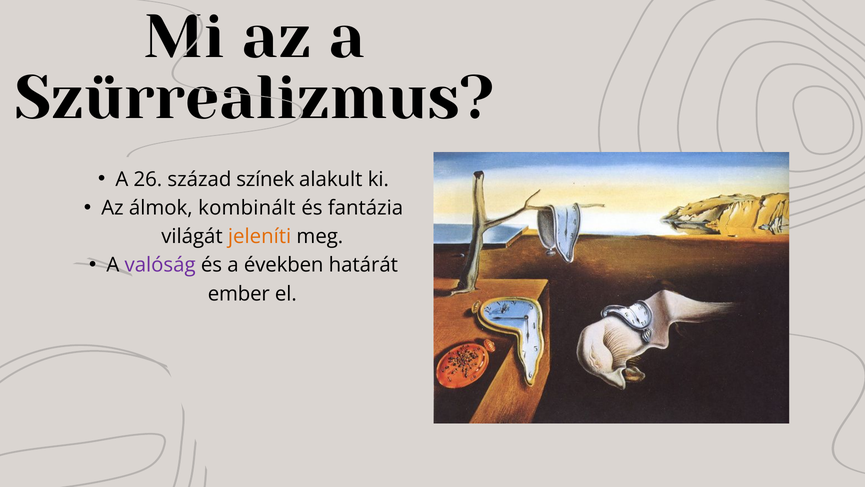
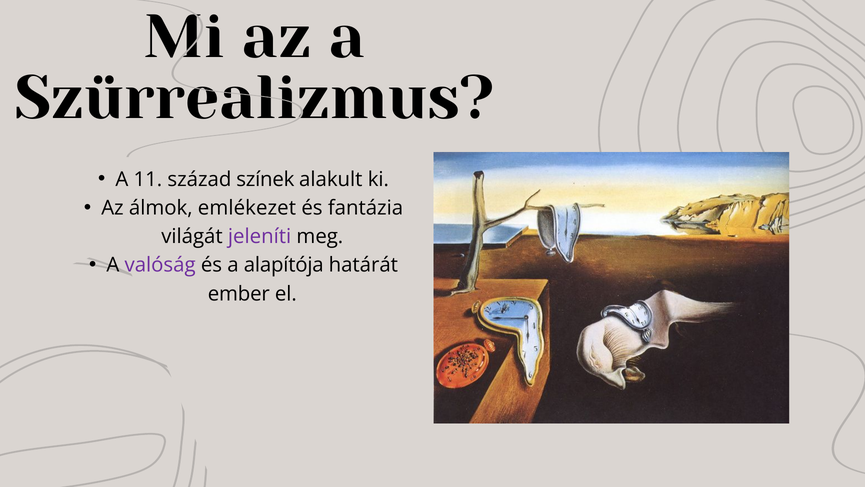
26: 26 -> 11
kombinált: kombinált -> emlékezet
jeleníti colour: orange -> purple
években: években -> alapítója
